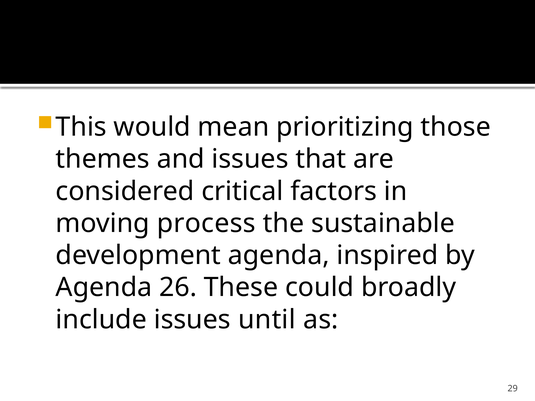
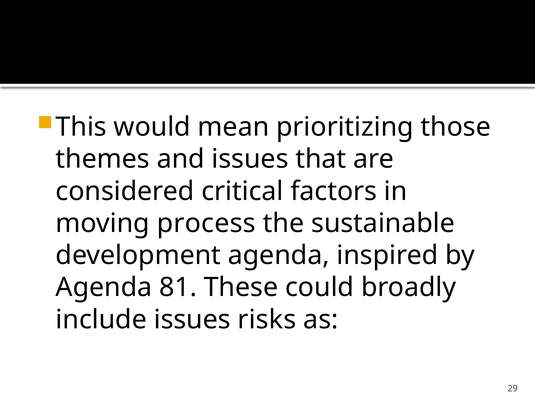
26: 26 -> 81
until: until -> risks
